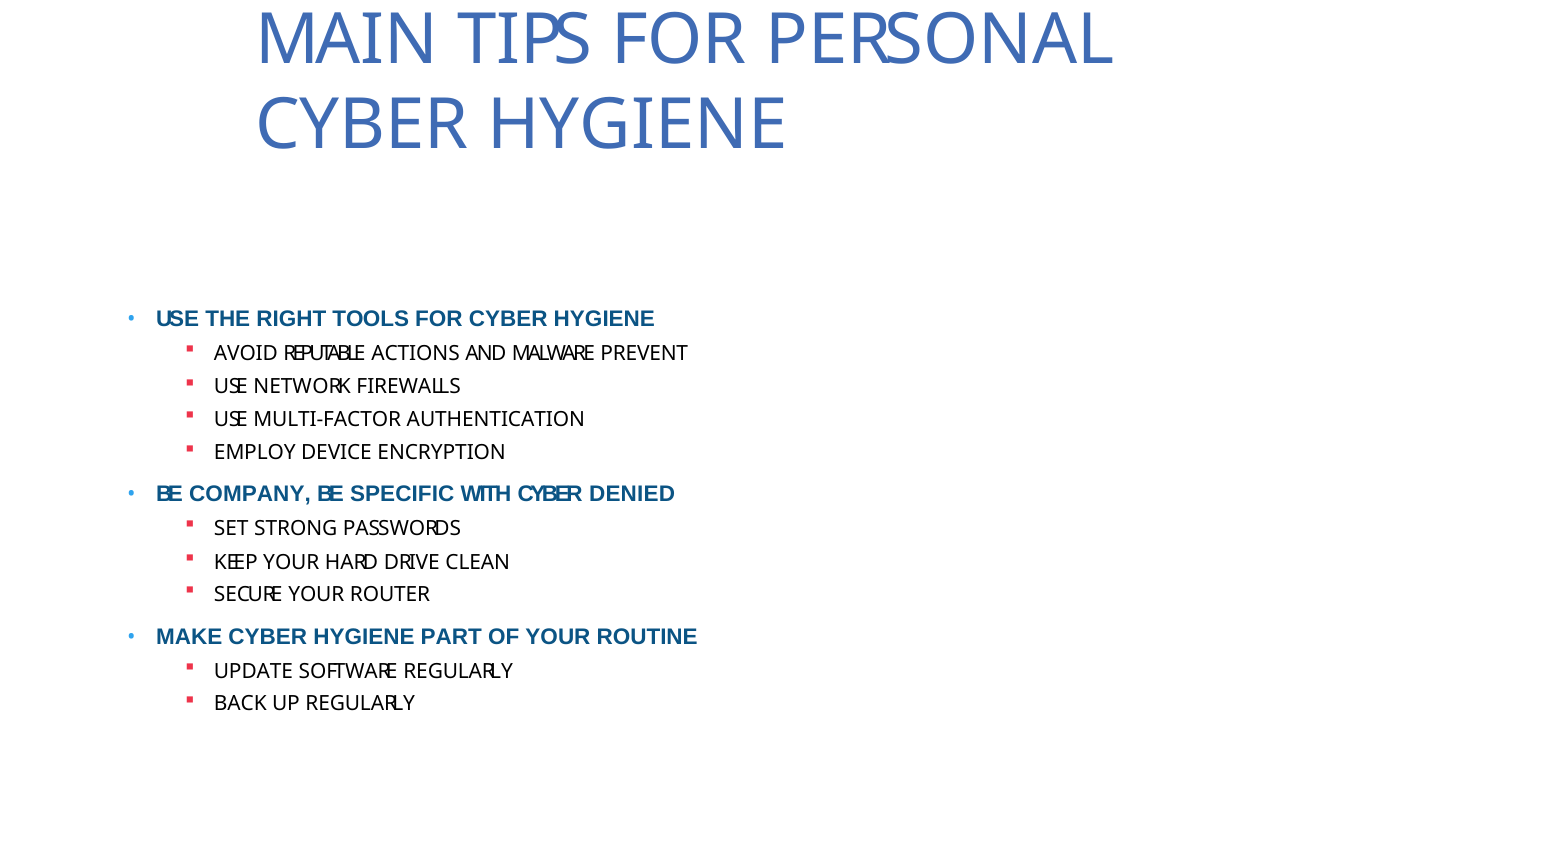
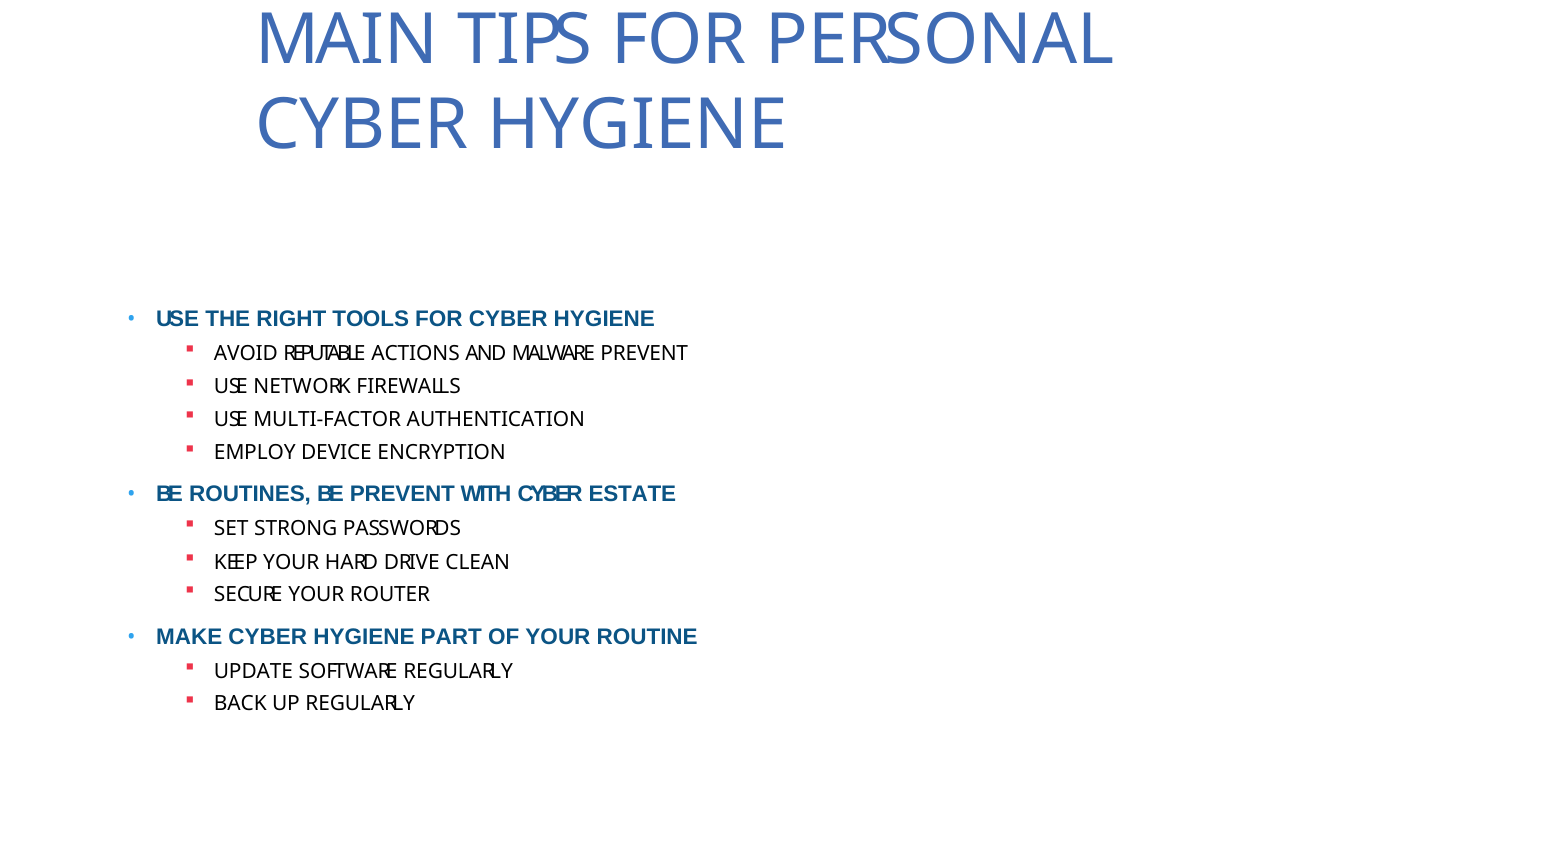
COMPANY: COMPANY -> ROUTINES
BE SPECIFIC: SPECIFIC -> PREVENT
DENIED: DENIED -> ESTATE
